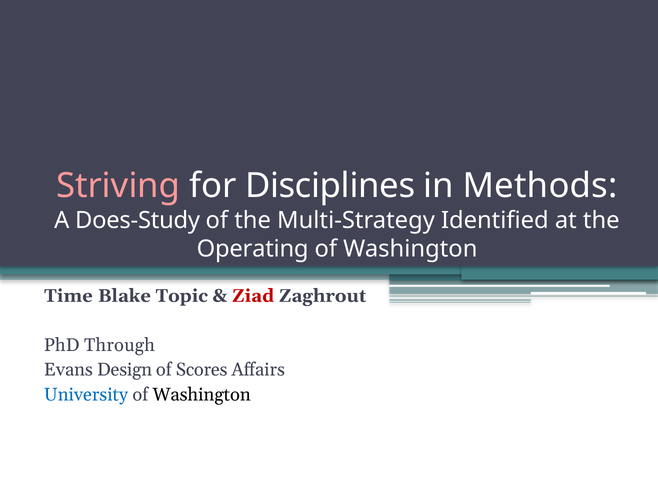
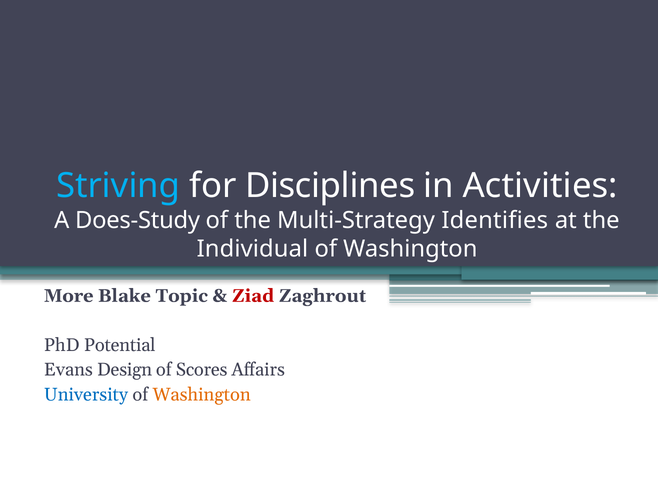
Striving colour: pink -> light blue
Methods: Methods -> Activities
Identified: Identified -> Identifies
Operating: Operating -> Individual
Time: Time -> More
Through: Through -> Potential
Washington at (202, 395) colour: black -> orange
